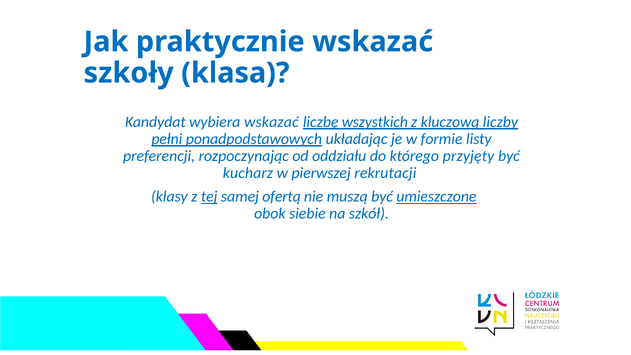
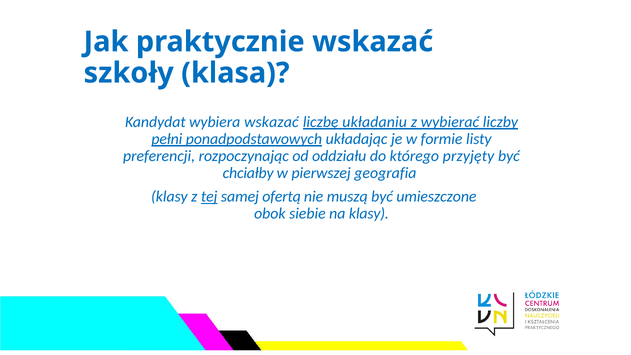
wszystkich: wszystkich -> układaniu
kluczową: kluczową -> wybierać
kucharz: kucharz -> chciałby
rekrutacji: rekrutacji -> geografia
umieszczone underline: present -> none
na szkół: szkół -> klasy
